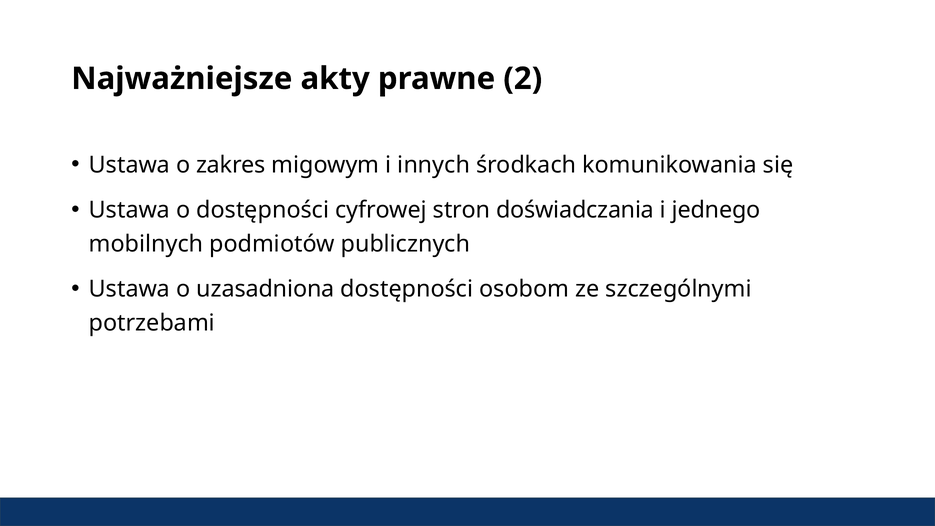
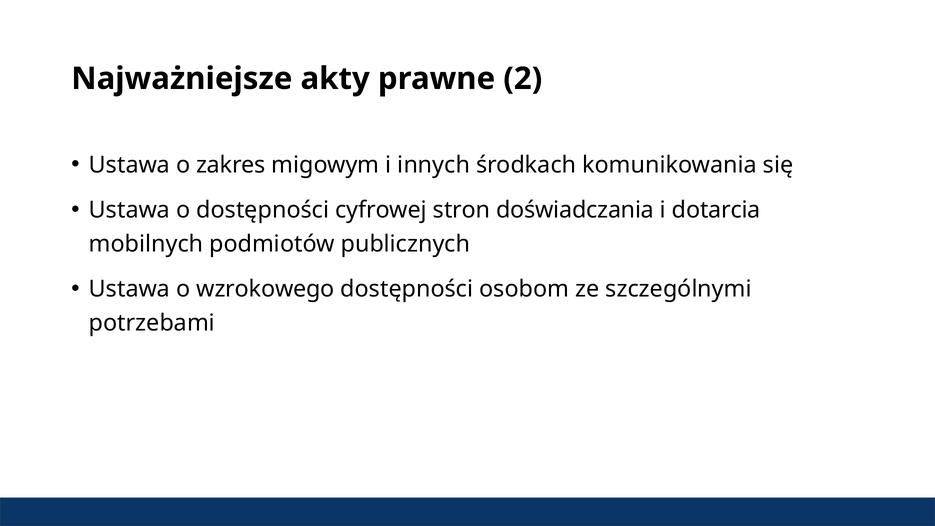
jednego: jednego -> dotarcia
uzasadniona: uzasadniona -> wzrokowego
